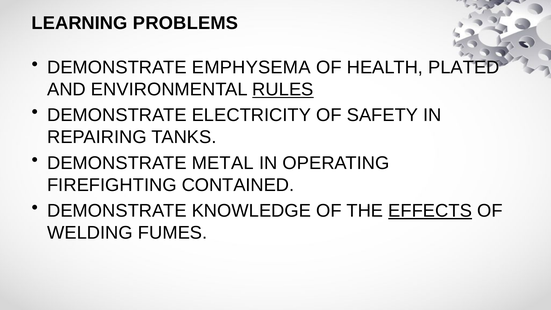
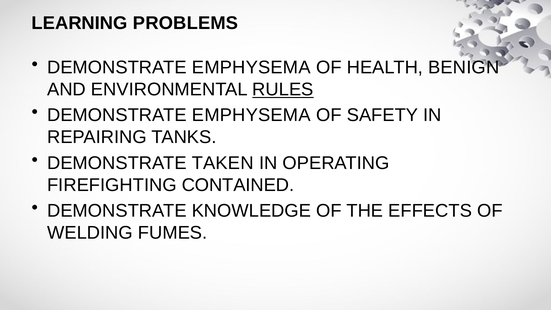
PLATED: PLATED -> BENIGN
ELECTRICITY at (251, 115): ELECTRICITY -> EMPHYSEMA
METAL: METAL -> TAKEN
EFFECTS underline: present -> none
